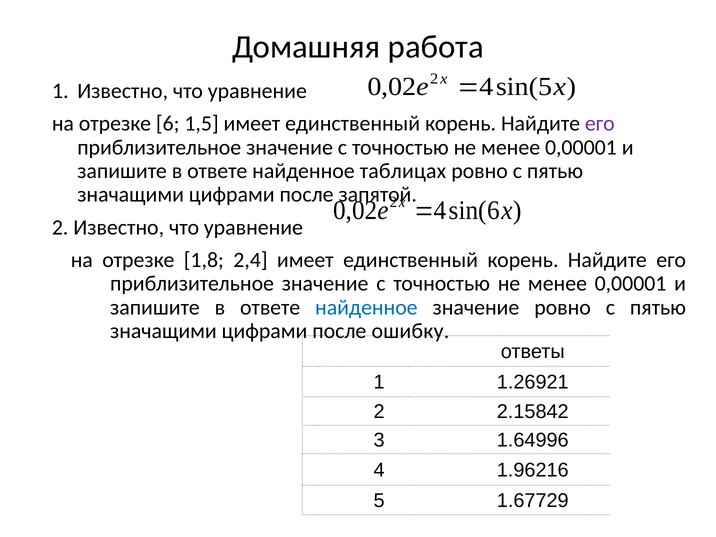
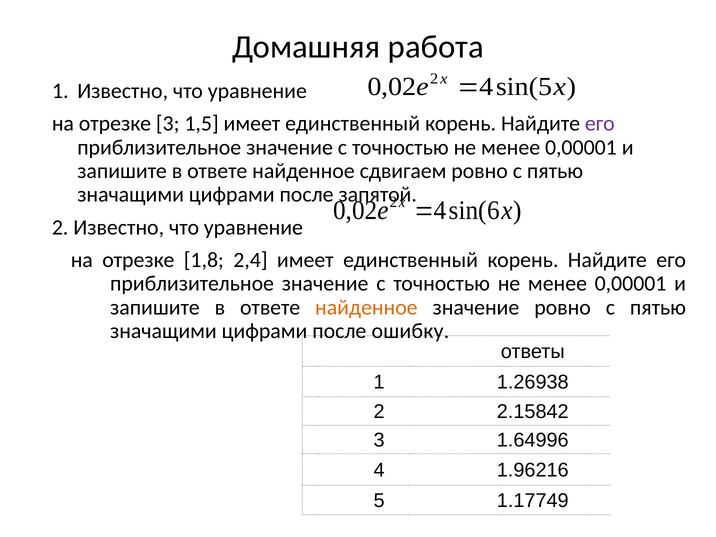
отрезке 6: 6 -> 3
таблицах: таблицах -> сдвигаем
найденное at (366, 307) colour: blue -> orange
1.26921: 1.26921 -> 1.26938
1.67729: 1.67729 -> 1.17749
